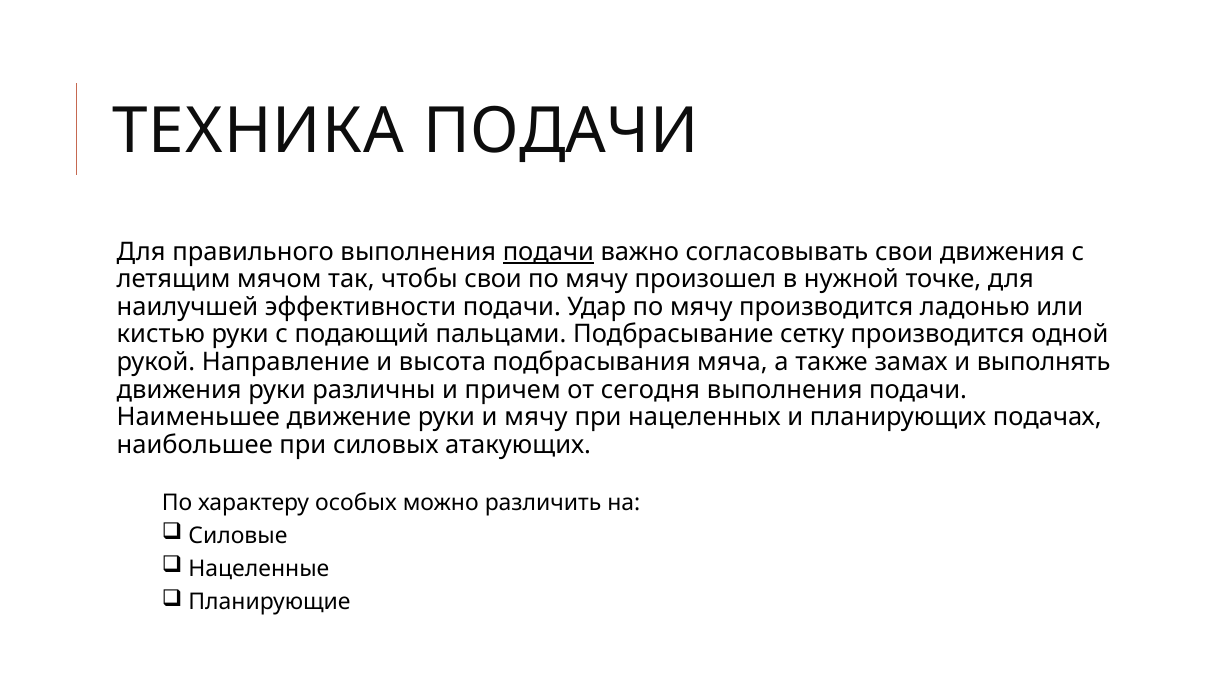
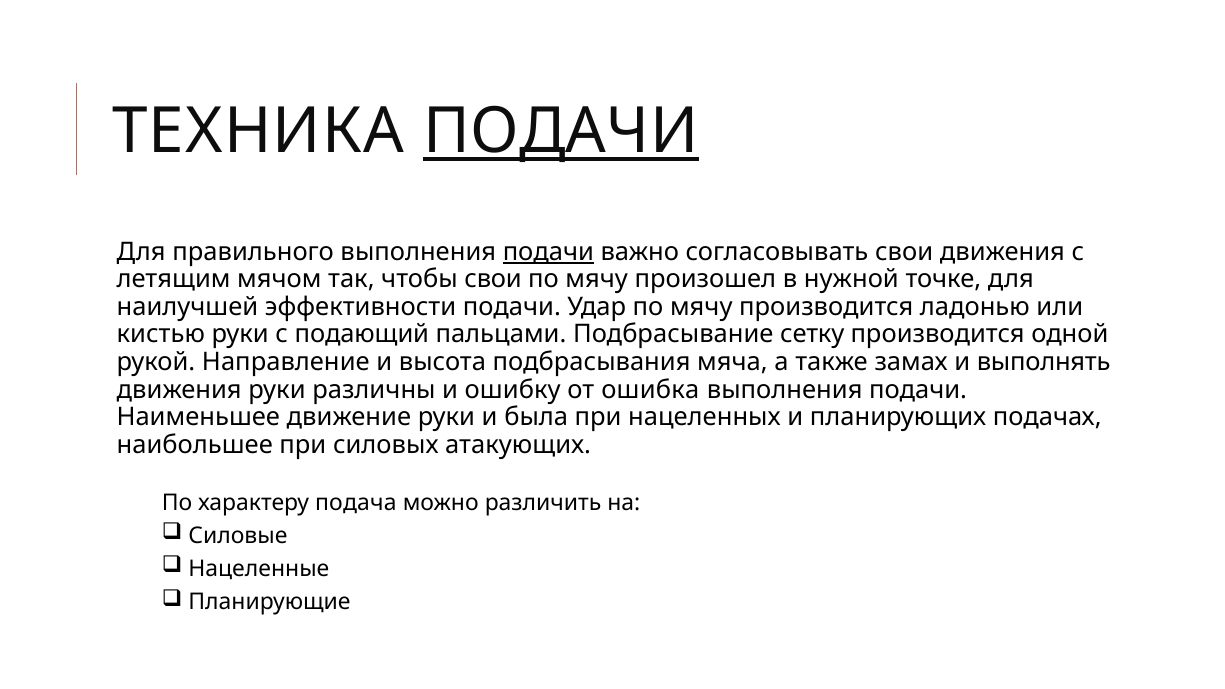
ПОДАЧИ at (561, 131) underline: none -> present
причем: причем -> ошибку
сегодня: сегодня -> ошибка
и мячу: мячу -> была
особых: особых -> подача
